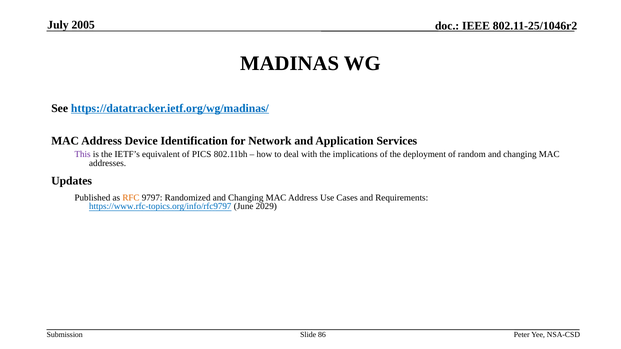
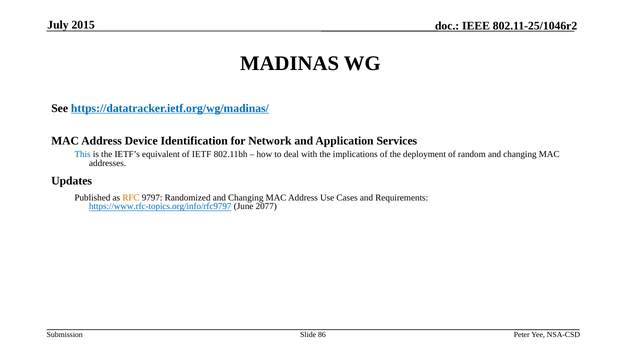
2005: 2005 -> 2015
This colour: purple -> blue
PICS: PICS -> IETF
2029: 2029 -> 2077
